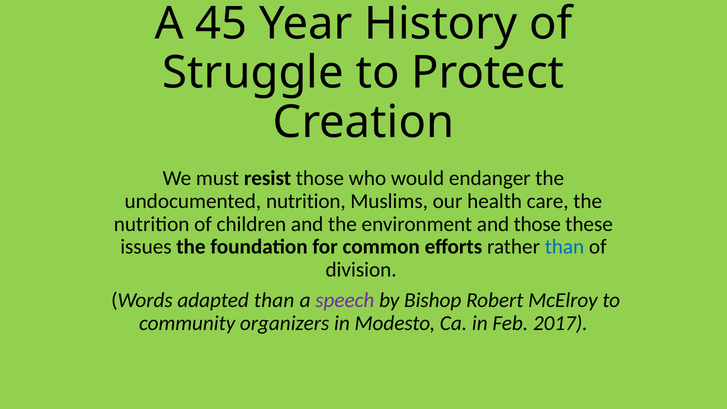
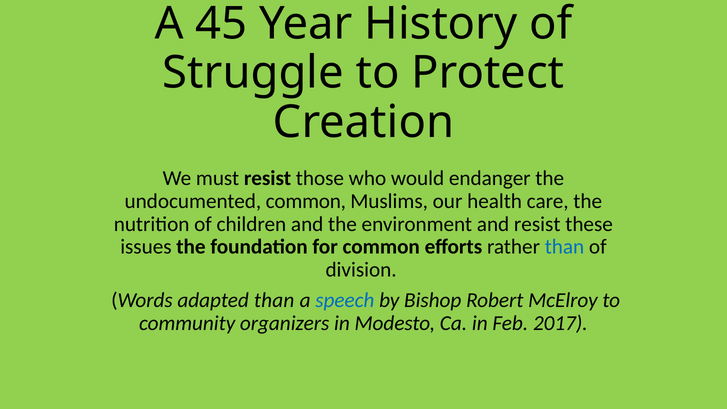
undocumented nutrition: nutrition -> common
and those: those -> resist
speech colour: purple -> blue
